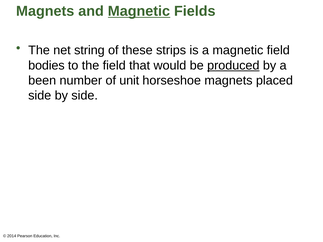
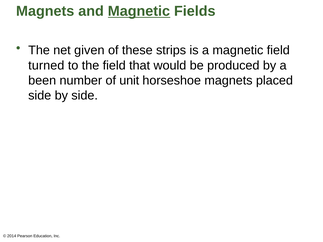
string: string -> given
bodies: bodies -> turned
produced underline: present -> none
